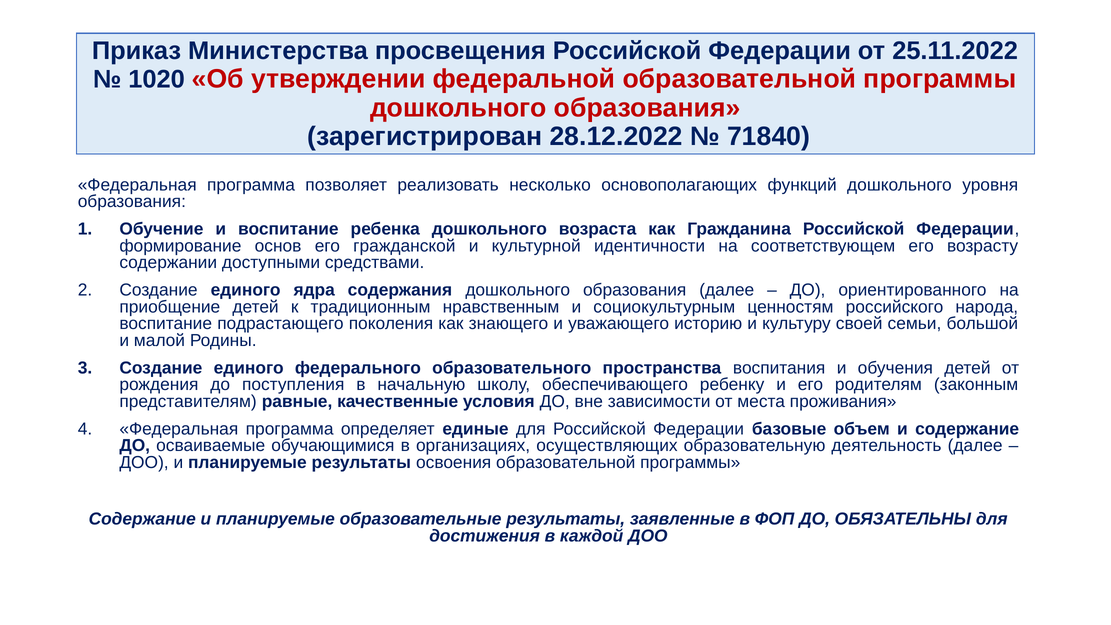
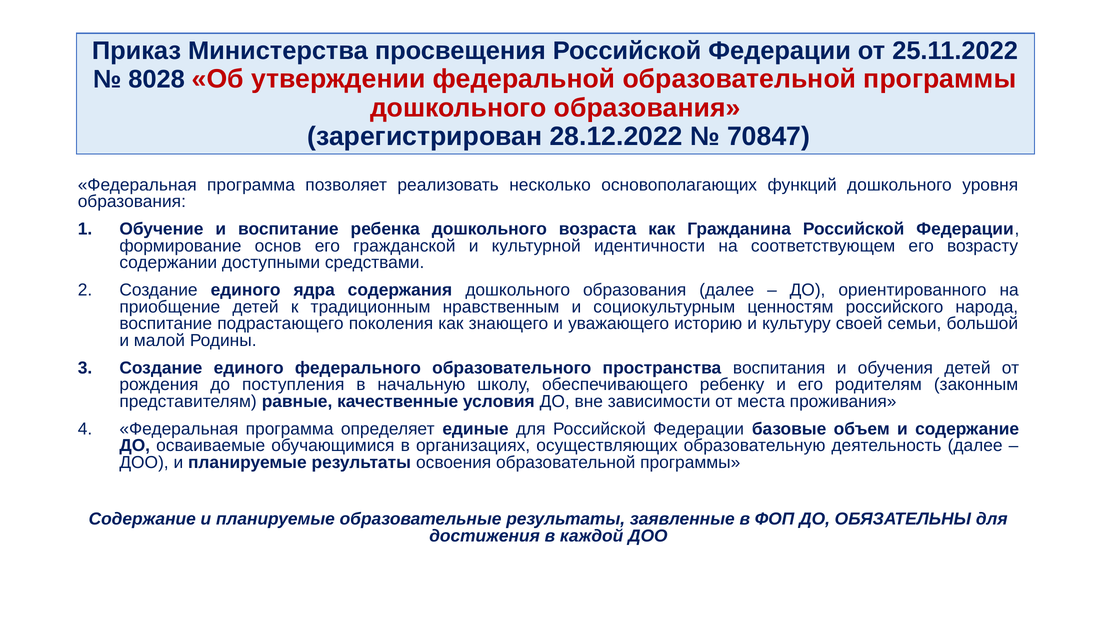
1020: 1020 -> 8028
71840: 71840 -> 70847
